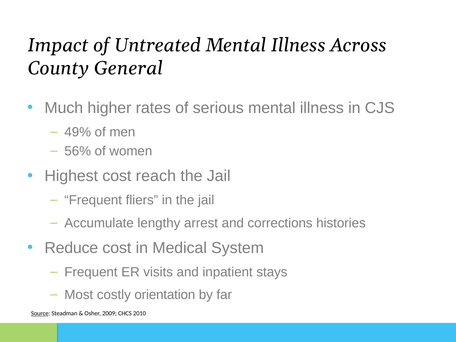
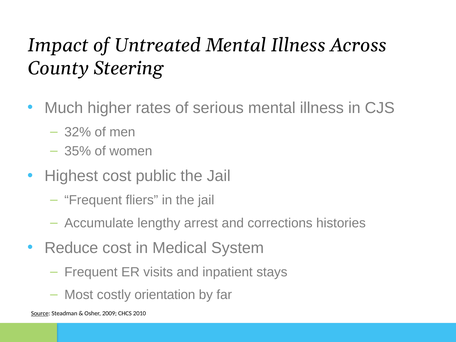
General: General -> Steering
49%: 49% -> 32%
56%: 56% -> 35%
reach: reach -> public
